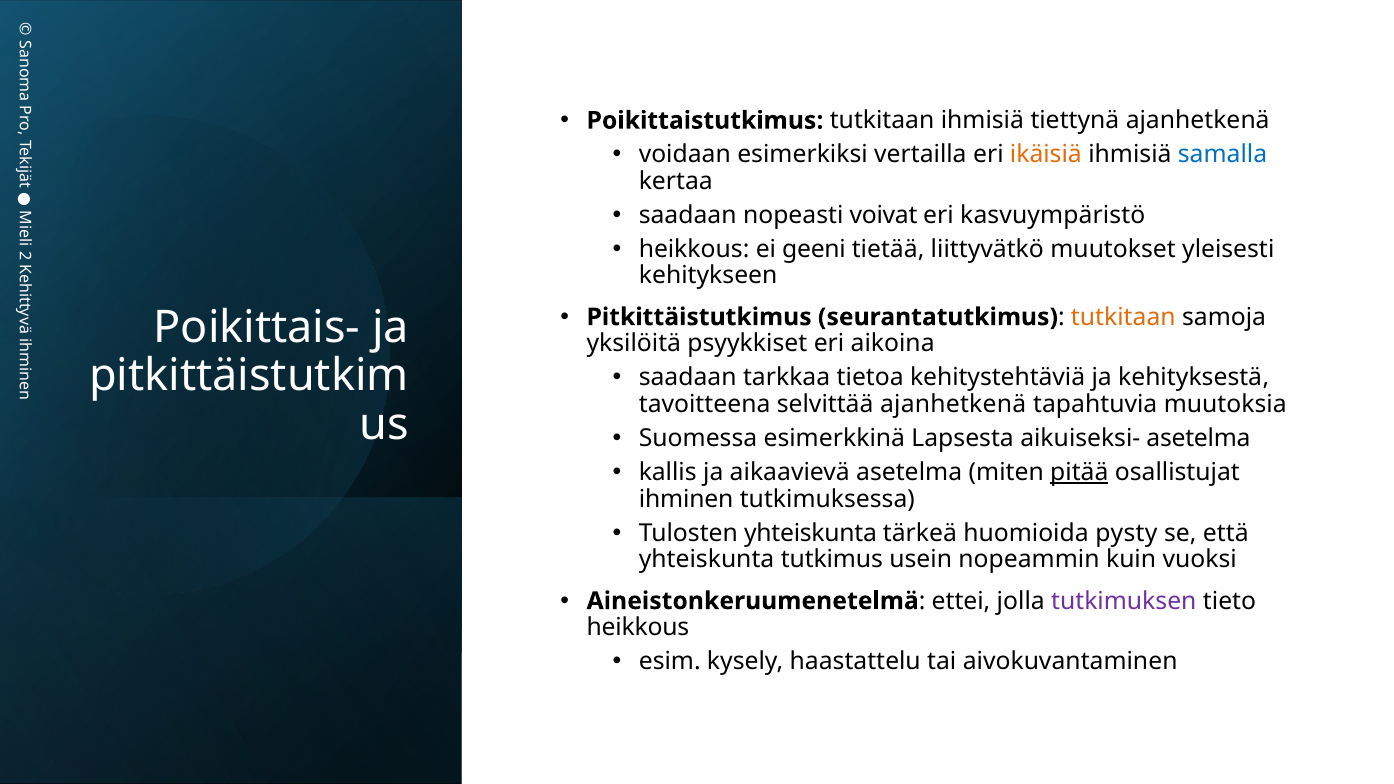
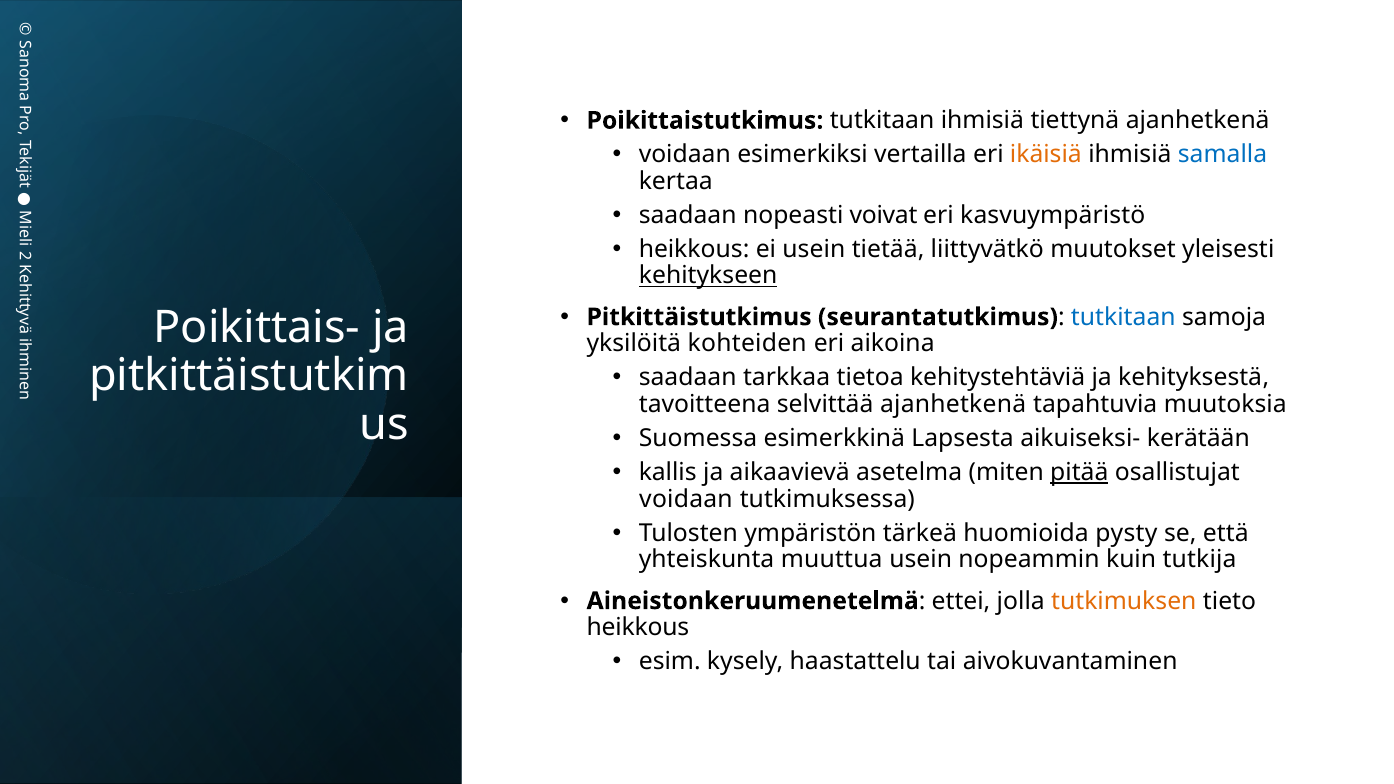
ei geeni: geeni -> usein
kehitykseen underline: none -> present
tutkitaan at (1123, 317) colour: orange -> blue
psyykkiset: psyykkiset -> kohteiden
aikuiseksi- asetelma: asetelma -> kerätään
ihminen at (686, 499): ihminen -> voidaan
Tulosten yhteiskunta: yhteiskunta -> ympäristön
tutkimus: tutkimus -> muuttua
vuoksi: vuoksi -> tutkija
tutkimuksen colour: purple -> orange
